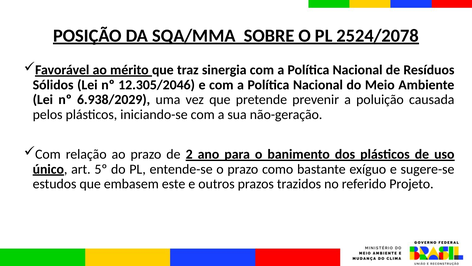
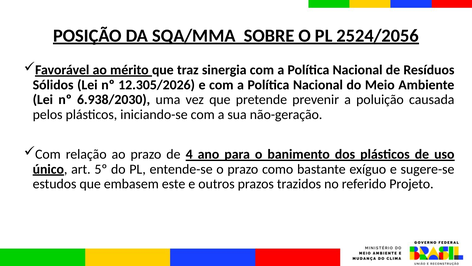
2524/2078: 2524/2078 -> 2524/2056
12.305/2046: 12.305/2046 -> 12.305/2026
6.938/2029: 6.938/2029 -> 6.938/2030
2: 2 -> 4
